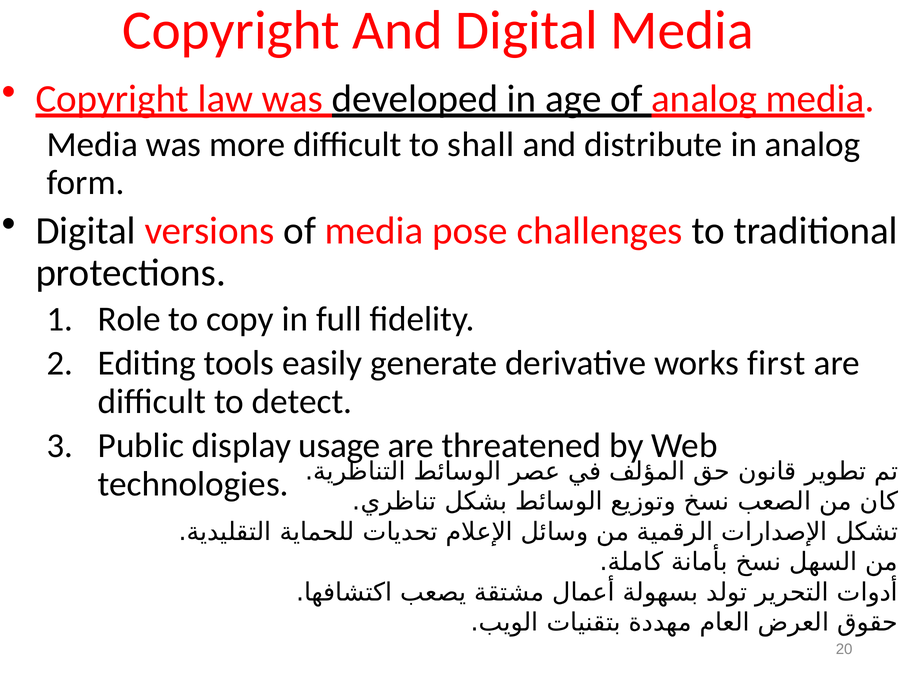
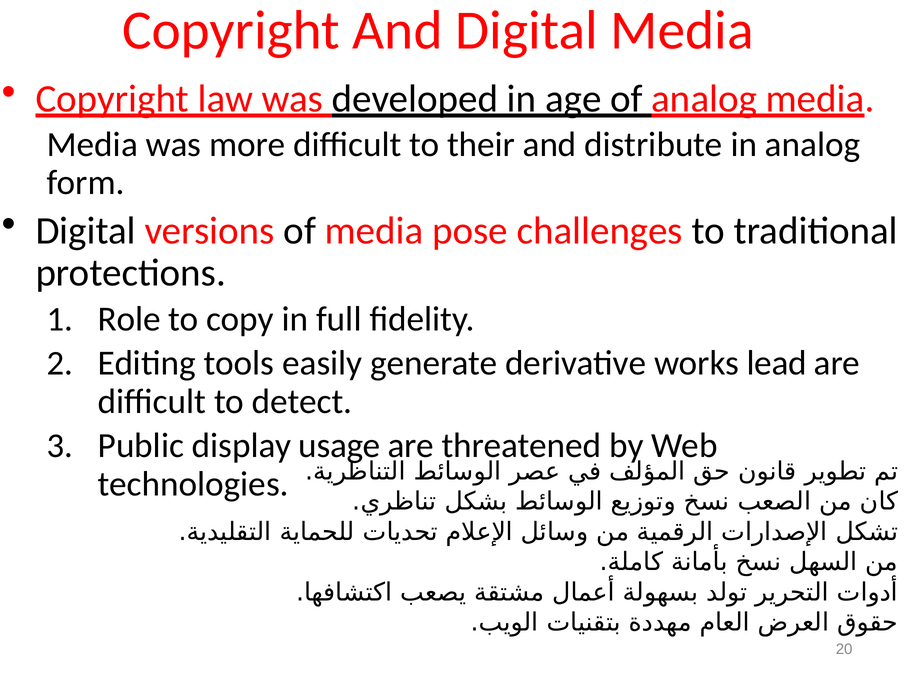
shall: shall -> their
first: first -> lead
